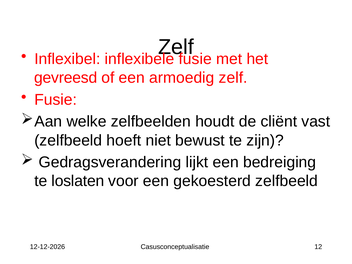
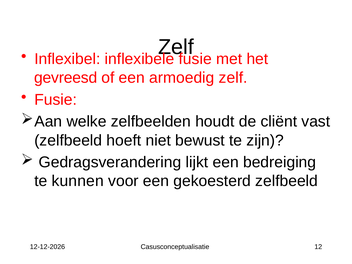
loslaten: loslaten -> kunnen
